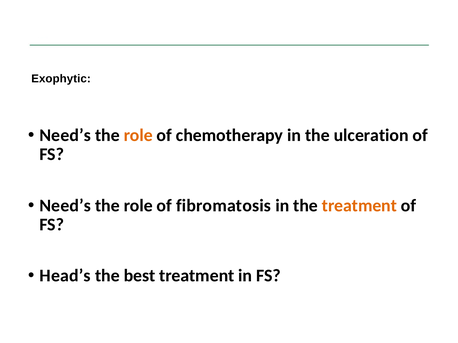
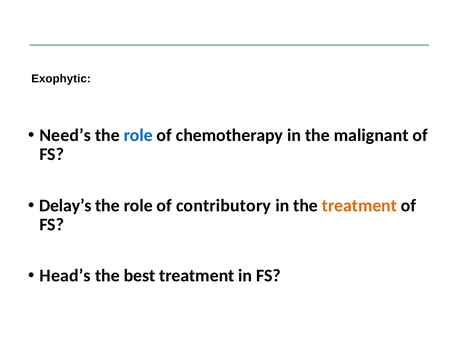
role at (138, 135) colour: orange -> blue
ulceration: ulceration -> malignant
Need’s at (65, 206): Need’s -> Delay’s
fibromatosis: fibromatosis -> contributory
